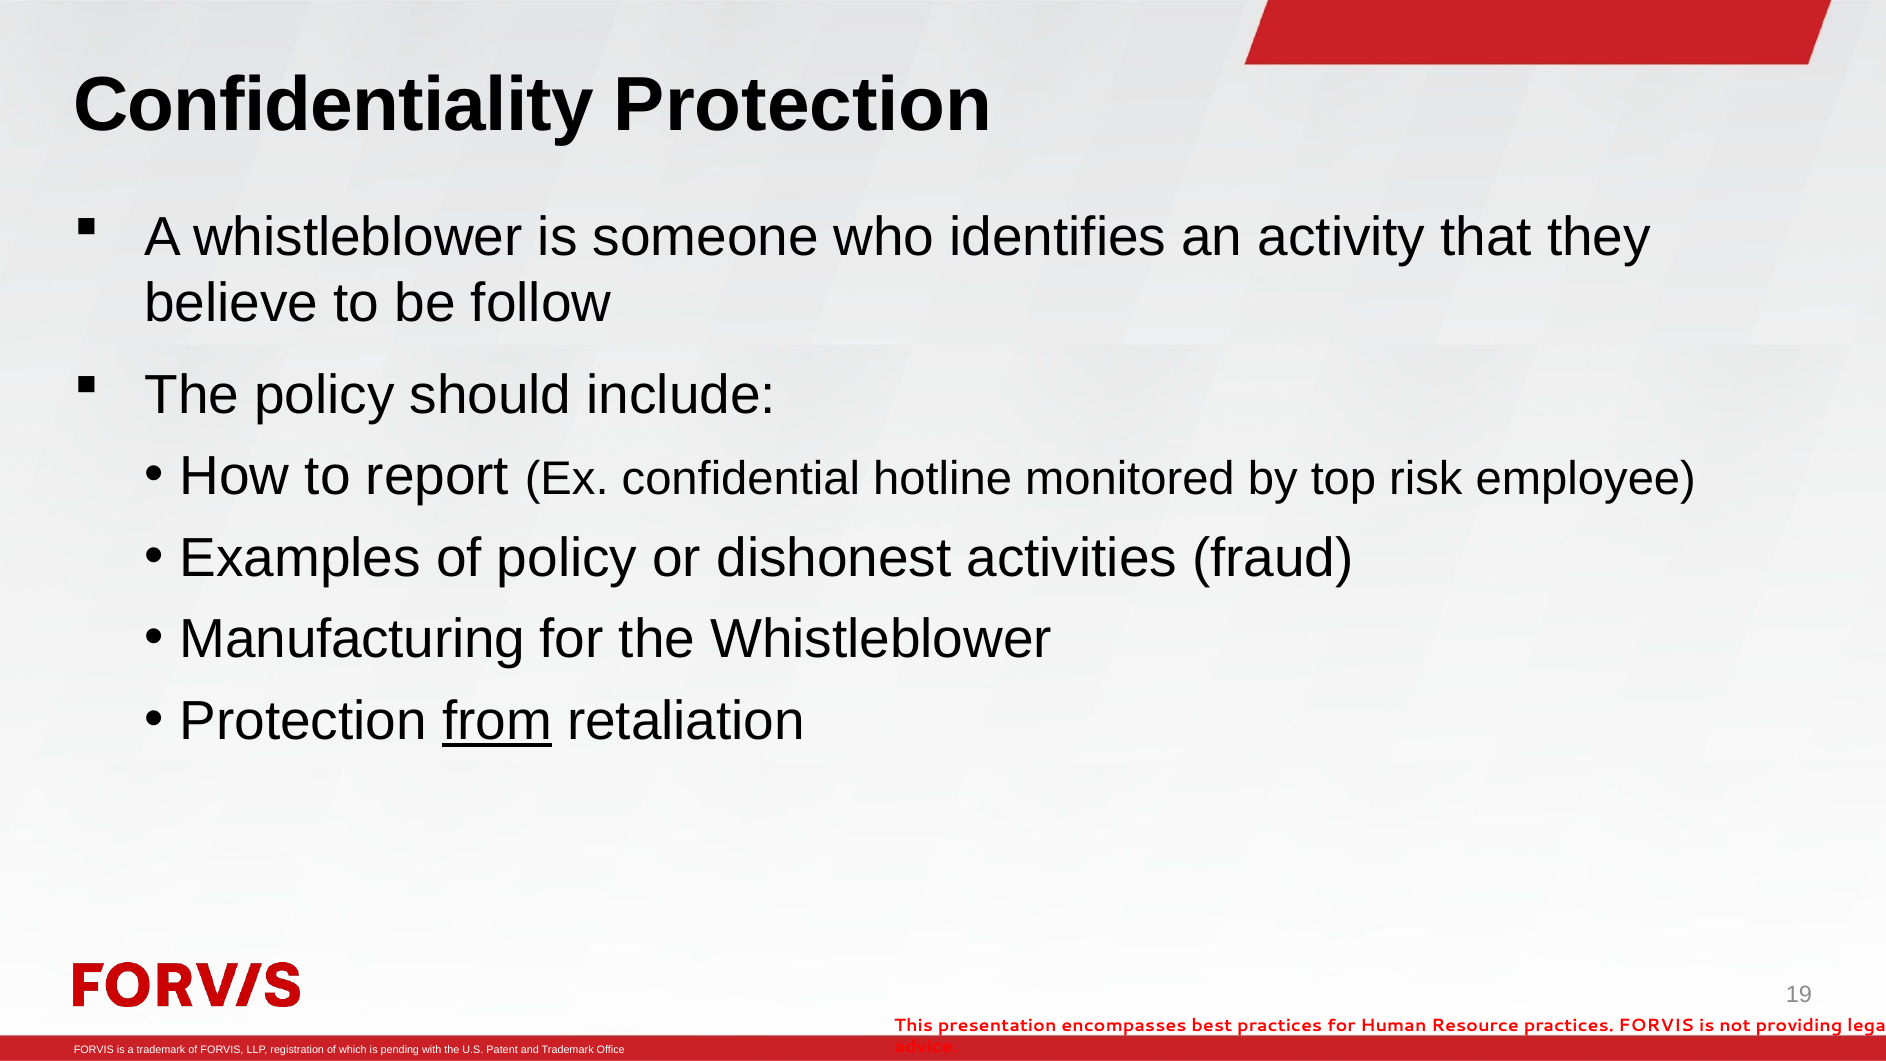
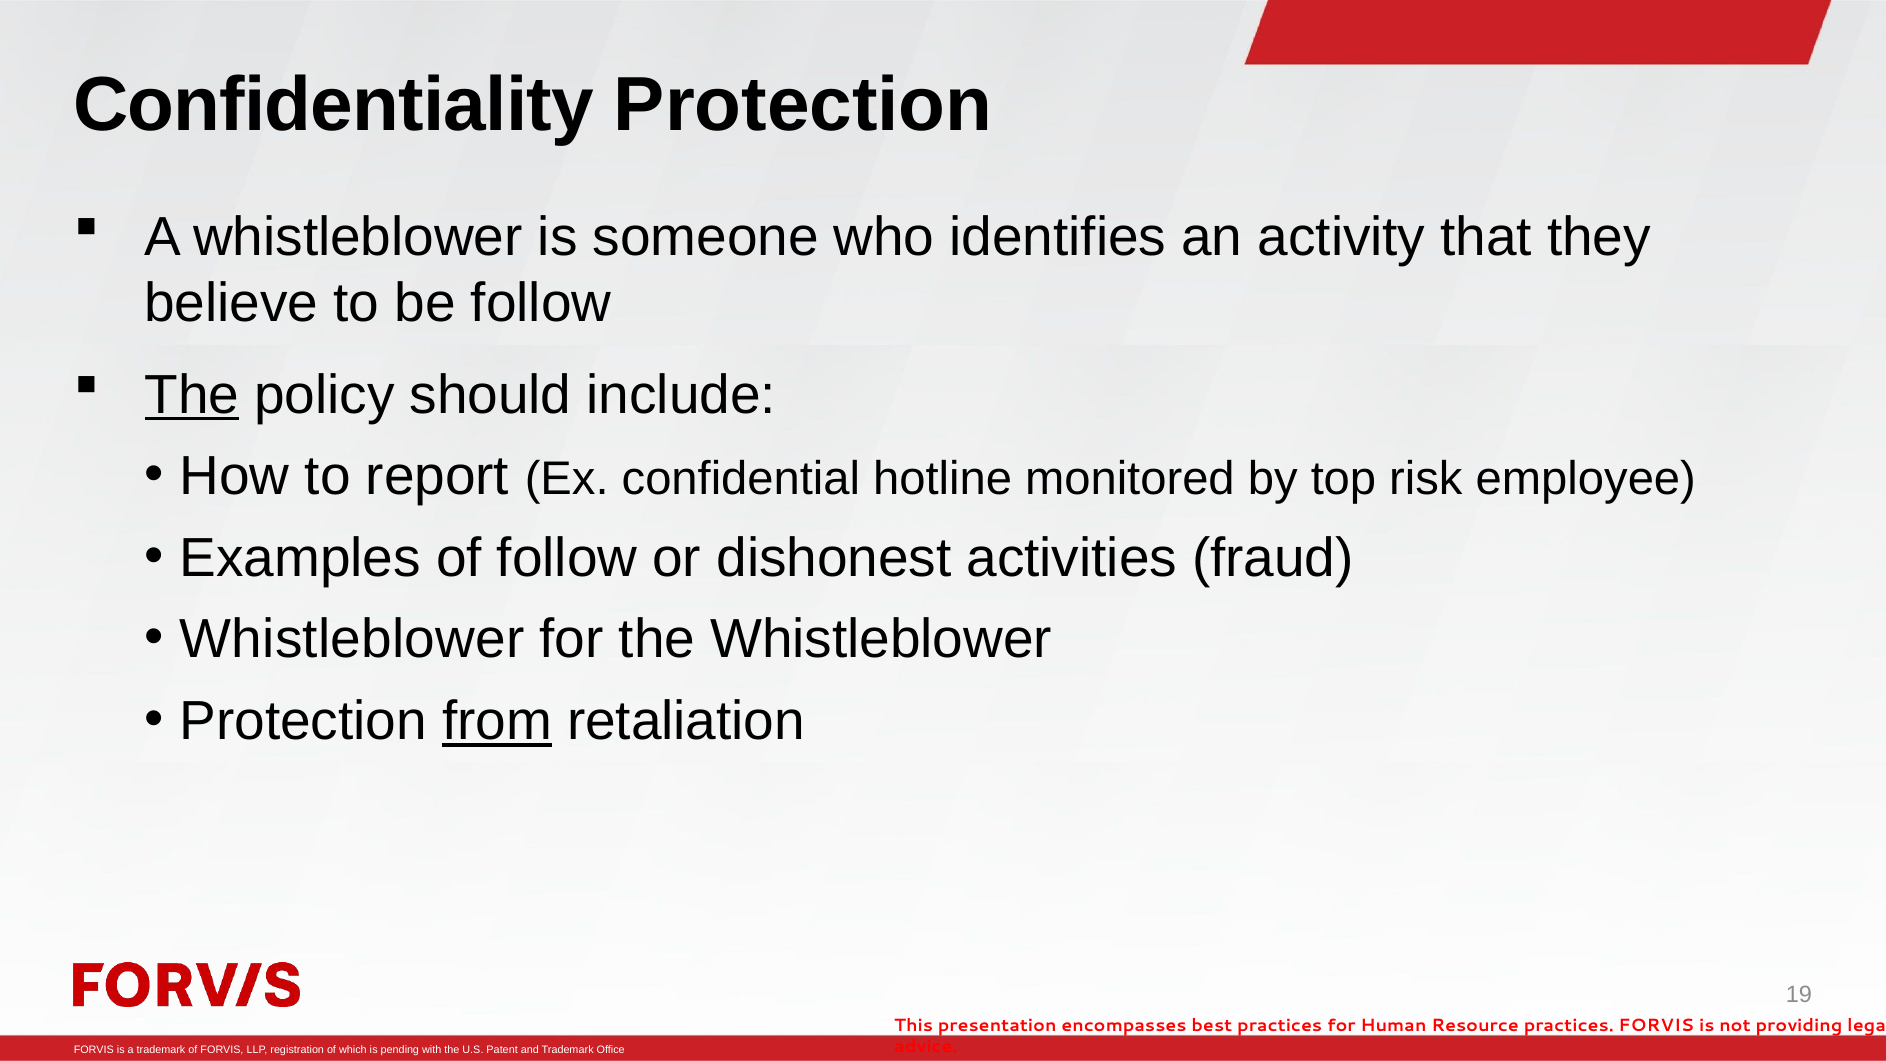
The at (192, 395) underline: none -> present
of policy: policy -> follow
Manufacturing at (352, 640): Manufacturing -> Whistleblower
